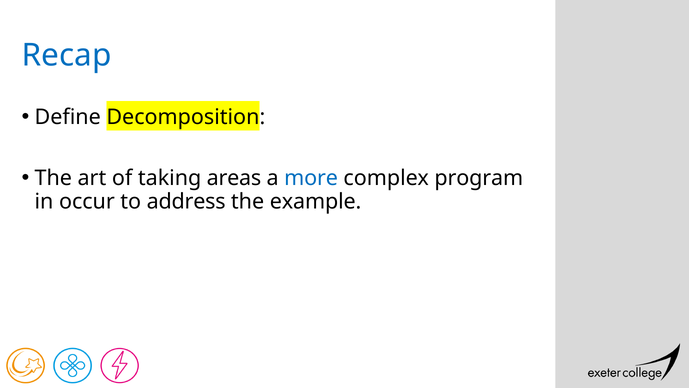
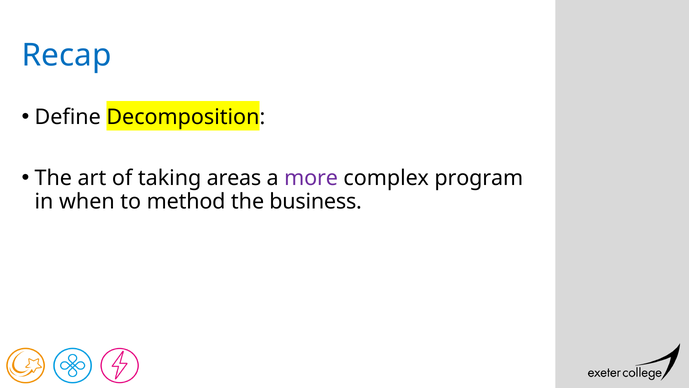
more colour: blue -> purple
occur: occur -> when
address: address -> method
example: example -> business
